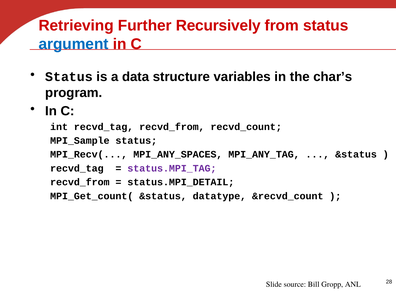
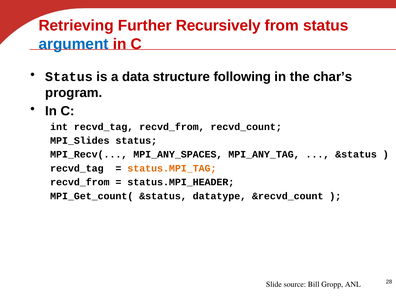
variables: variables -> following
MPI_Sample: MPI_Sample -> MPI_Slides
status.MPI_TAG colour: purple -> orange
status.MPI_DETAIL: status.MPI_DETAIL -> status.MPI_HEADER
